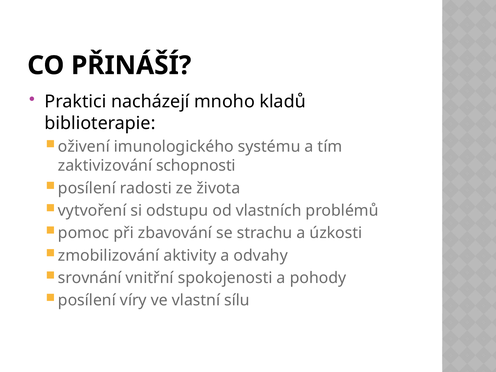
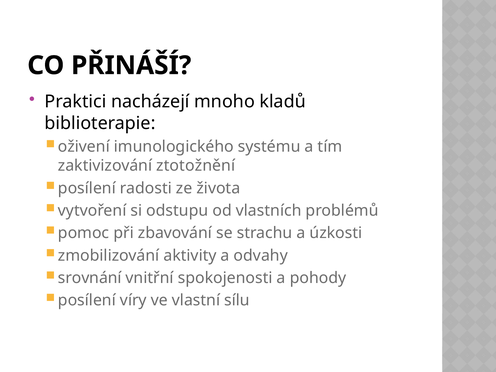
schopnosti: schopnosti -> ztotožnění
